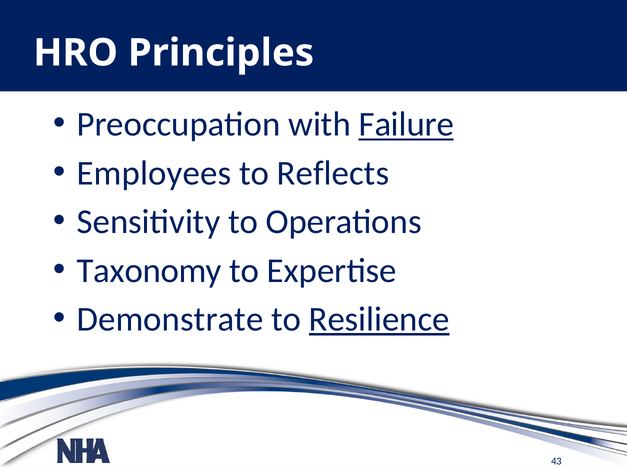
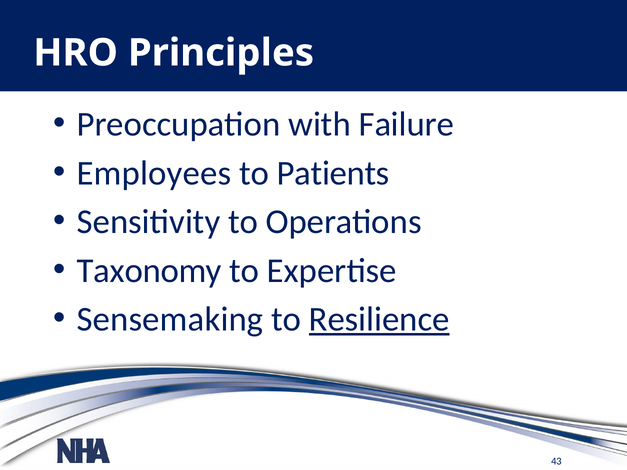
Failure underline: present -> none
Reflects: Reflects -> Patients
Demonstrate: Demonstrate -> Sensemaking
